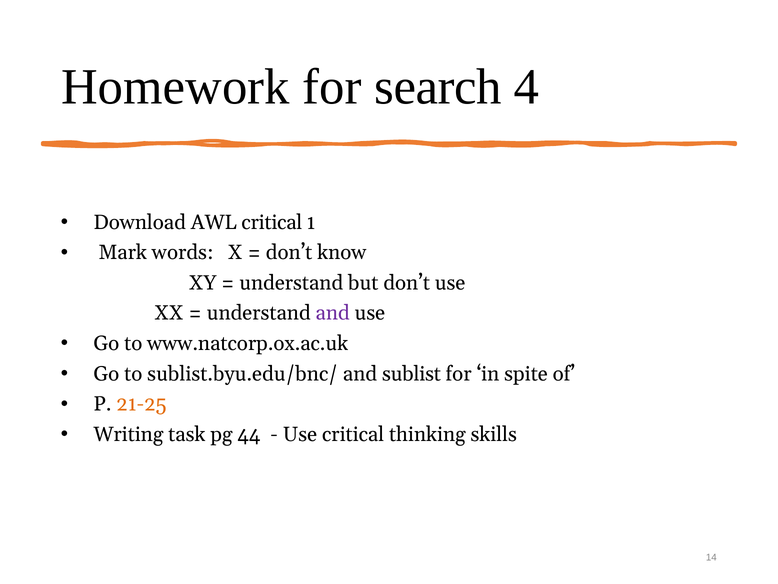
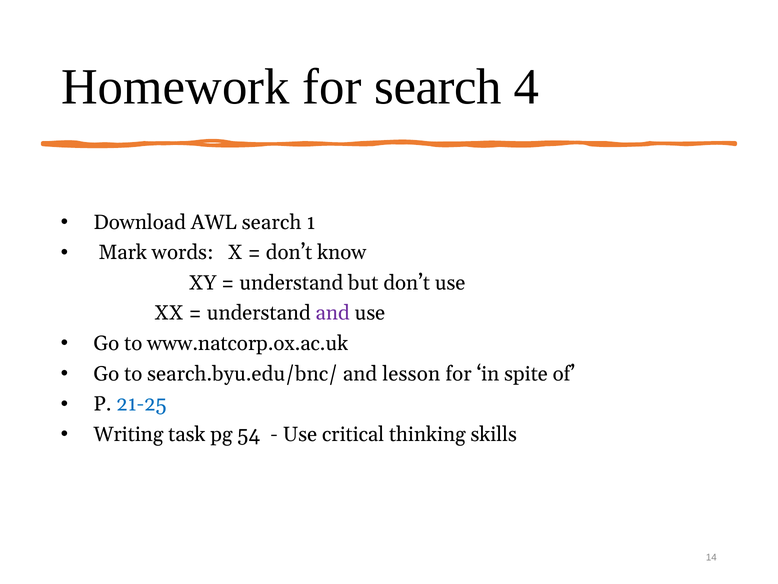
AWL critical: critical -> search
sublist.byu.edu/bnc/: sublist.byu.edu/bnc/ -> search.byu.edu/bnc/
sublist: sublist -> lesson
21-25 colour: orange -> blue
44: 44 -> 54
